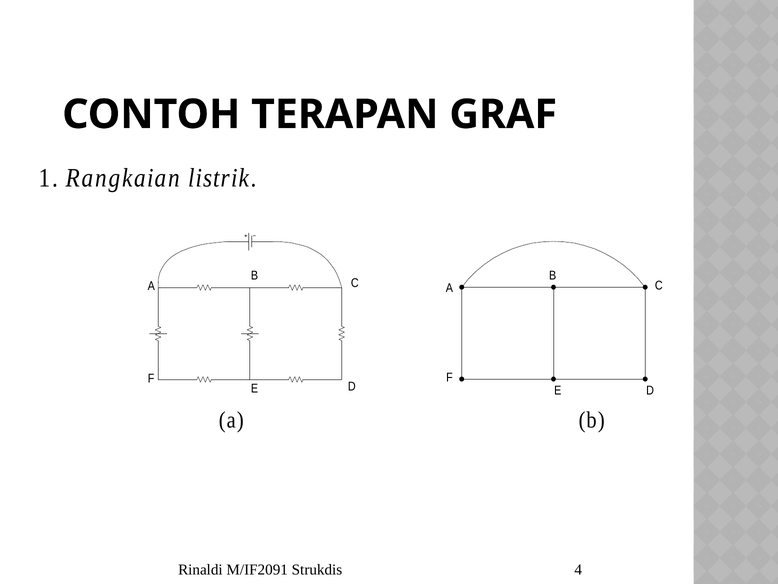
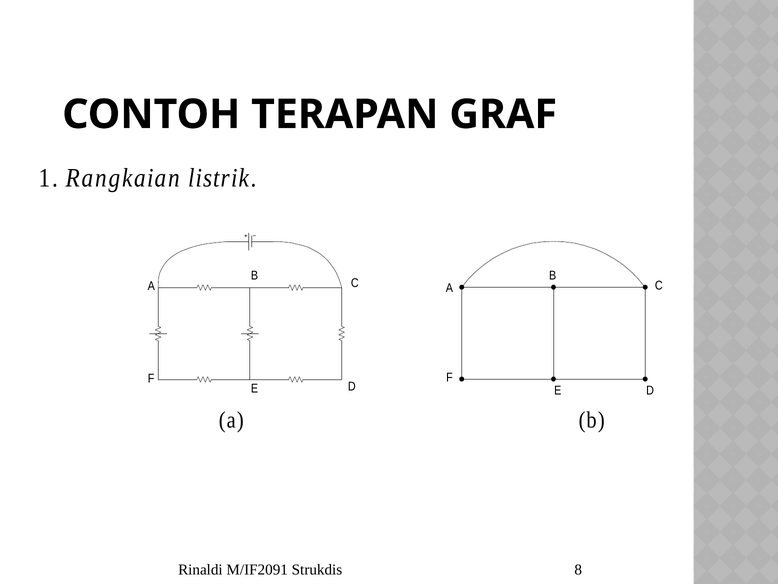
4: 4 -> 8
